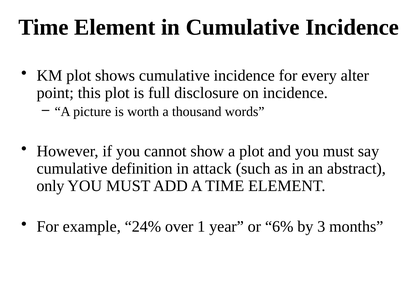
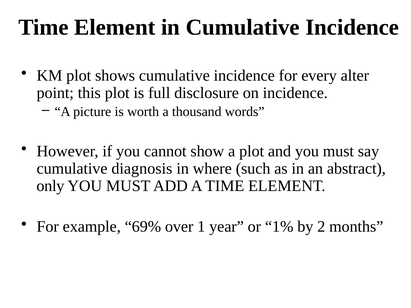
definition: definition -> diagnosis
attack: attack -> where
24%: 24% -> 69%
6%: 6% -> 1%
3: 3 -> 2
